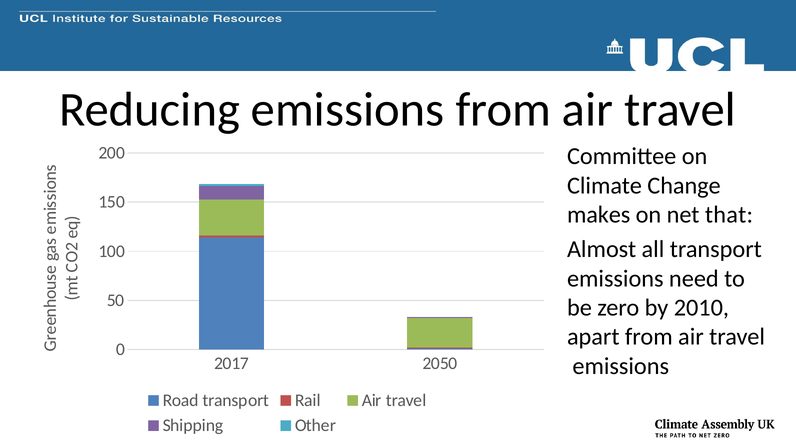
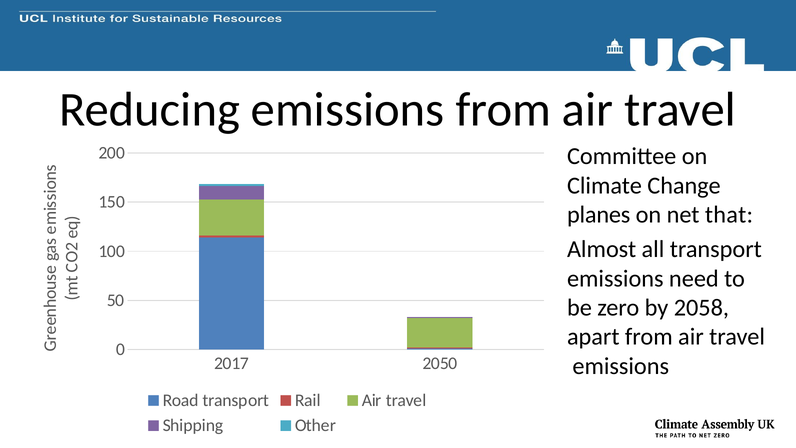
makes: makes -> planes
2010: 2010 -> 2058
